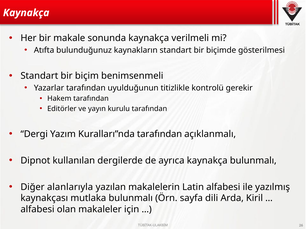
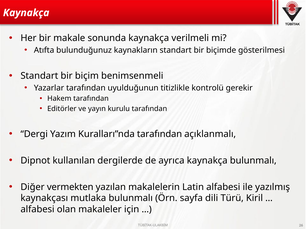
alanlarıyla: alanlarıyla -> vermekten
Arda: Arda -> Türü
